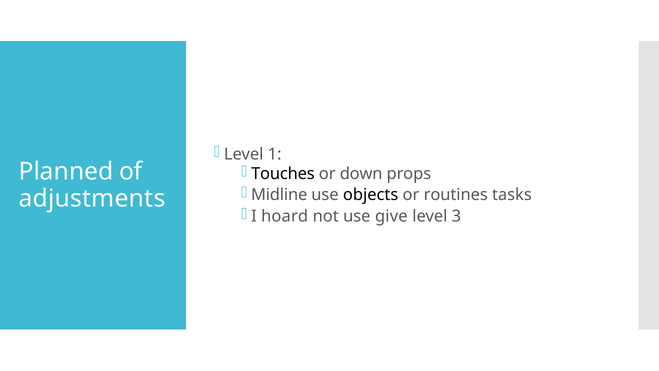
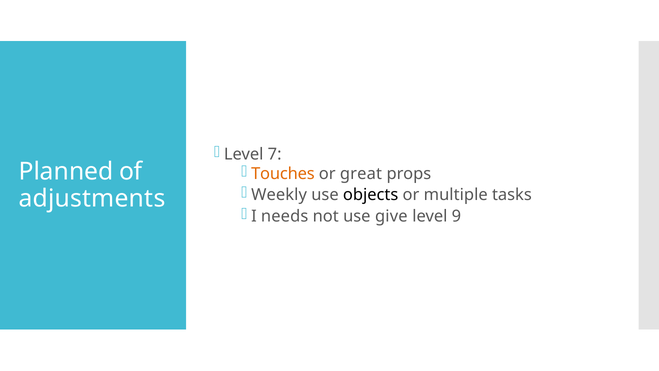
1: 1 -> 7
Touches colour: black -> orange
down: down -> great
Midline: Midline -> Weekly
routines: routines -> multiple
hoard: hoard -> needs
3: 3 -> 9
